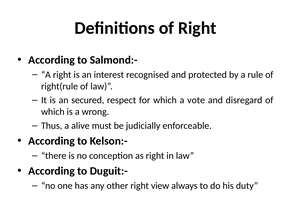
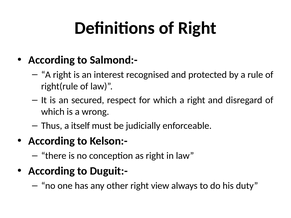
which a vote: vote -> right
alive: alive -> itself
